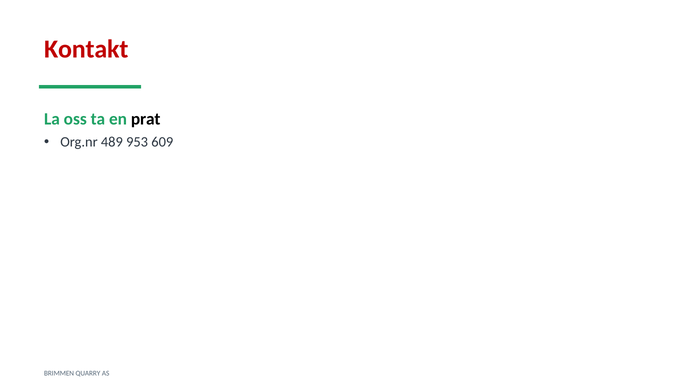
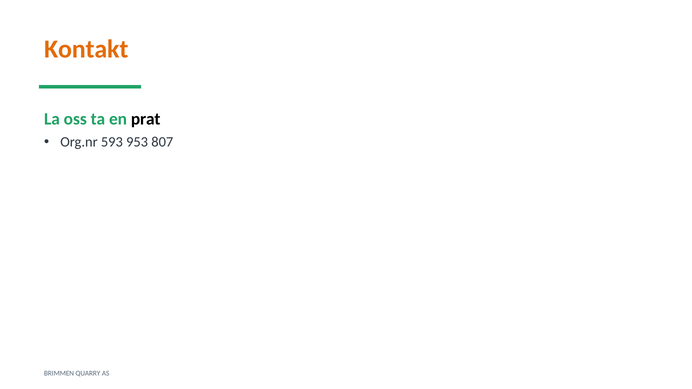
Kontakt colour: red -> orange
489: 489 -> 593
609: 609 -> 807
